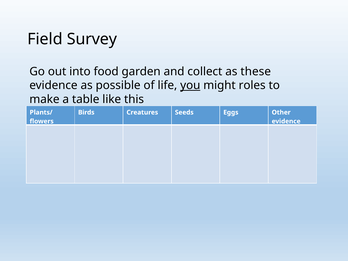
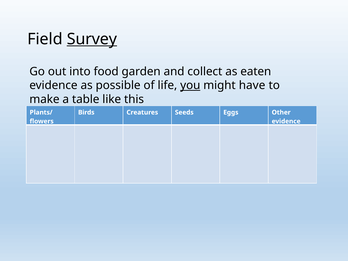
Survey underline: none -> present
these: these -> eaten
roles: roles -> have
